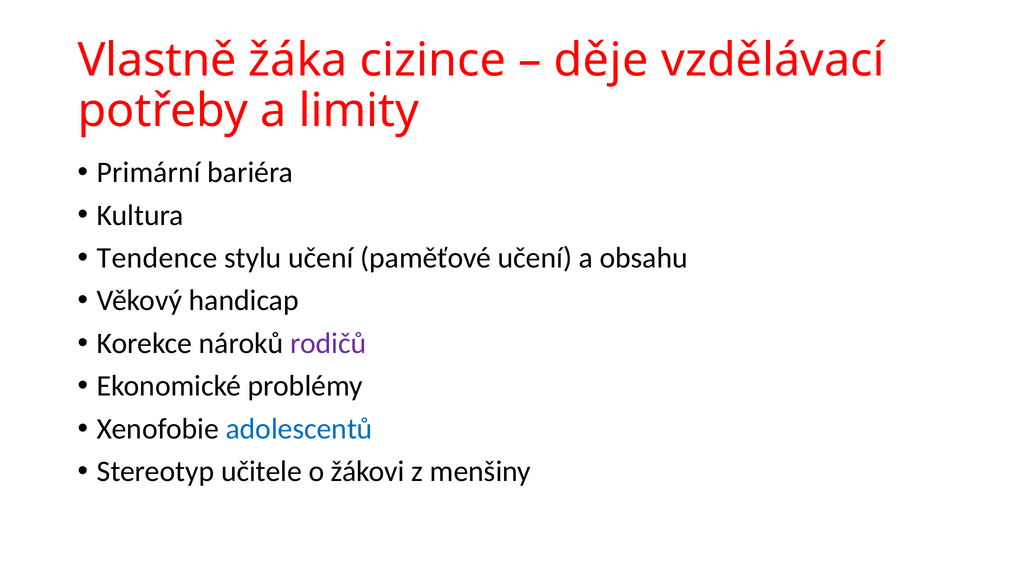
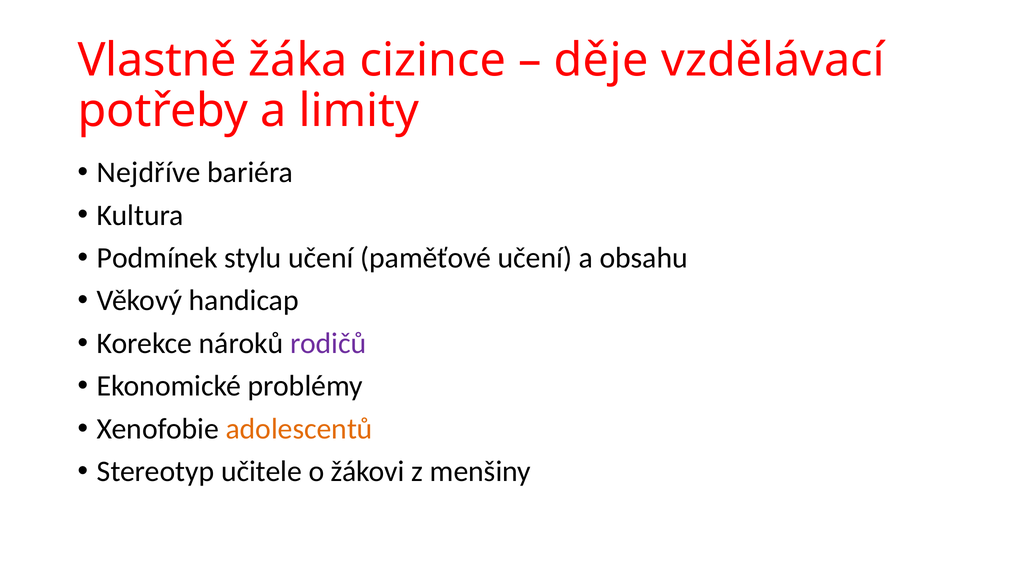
Primární: Primární -> Nejdříve
Tendence: Tendence -> Podmínek
adolescentů colour: blue -> orange
